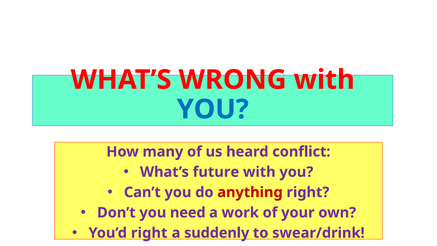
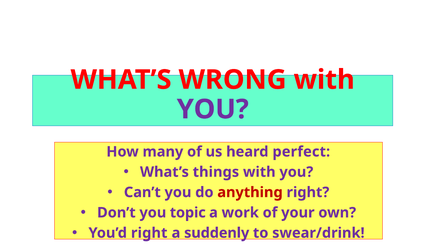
YOU at (213, 109) colour: blue -> purple
conflict: conflict -> perfect
future: future -> things
need: need -> topic
